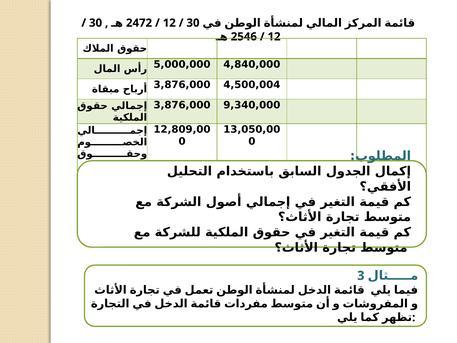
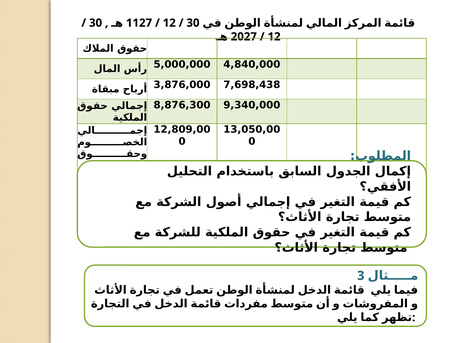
2472: 2472 -> 1127
2546: 2546 -> 2027
4,500,004: 4,500,004 -> 7,698,438
3,876,000 at (182, 105): 3,876,000 -> 8,876,300
